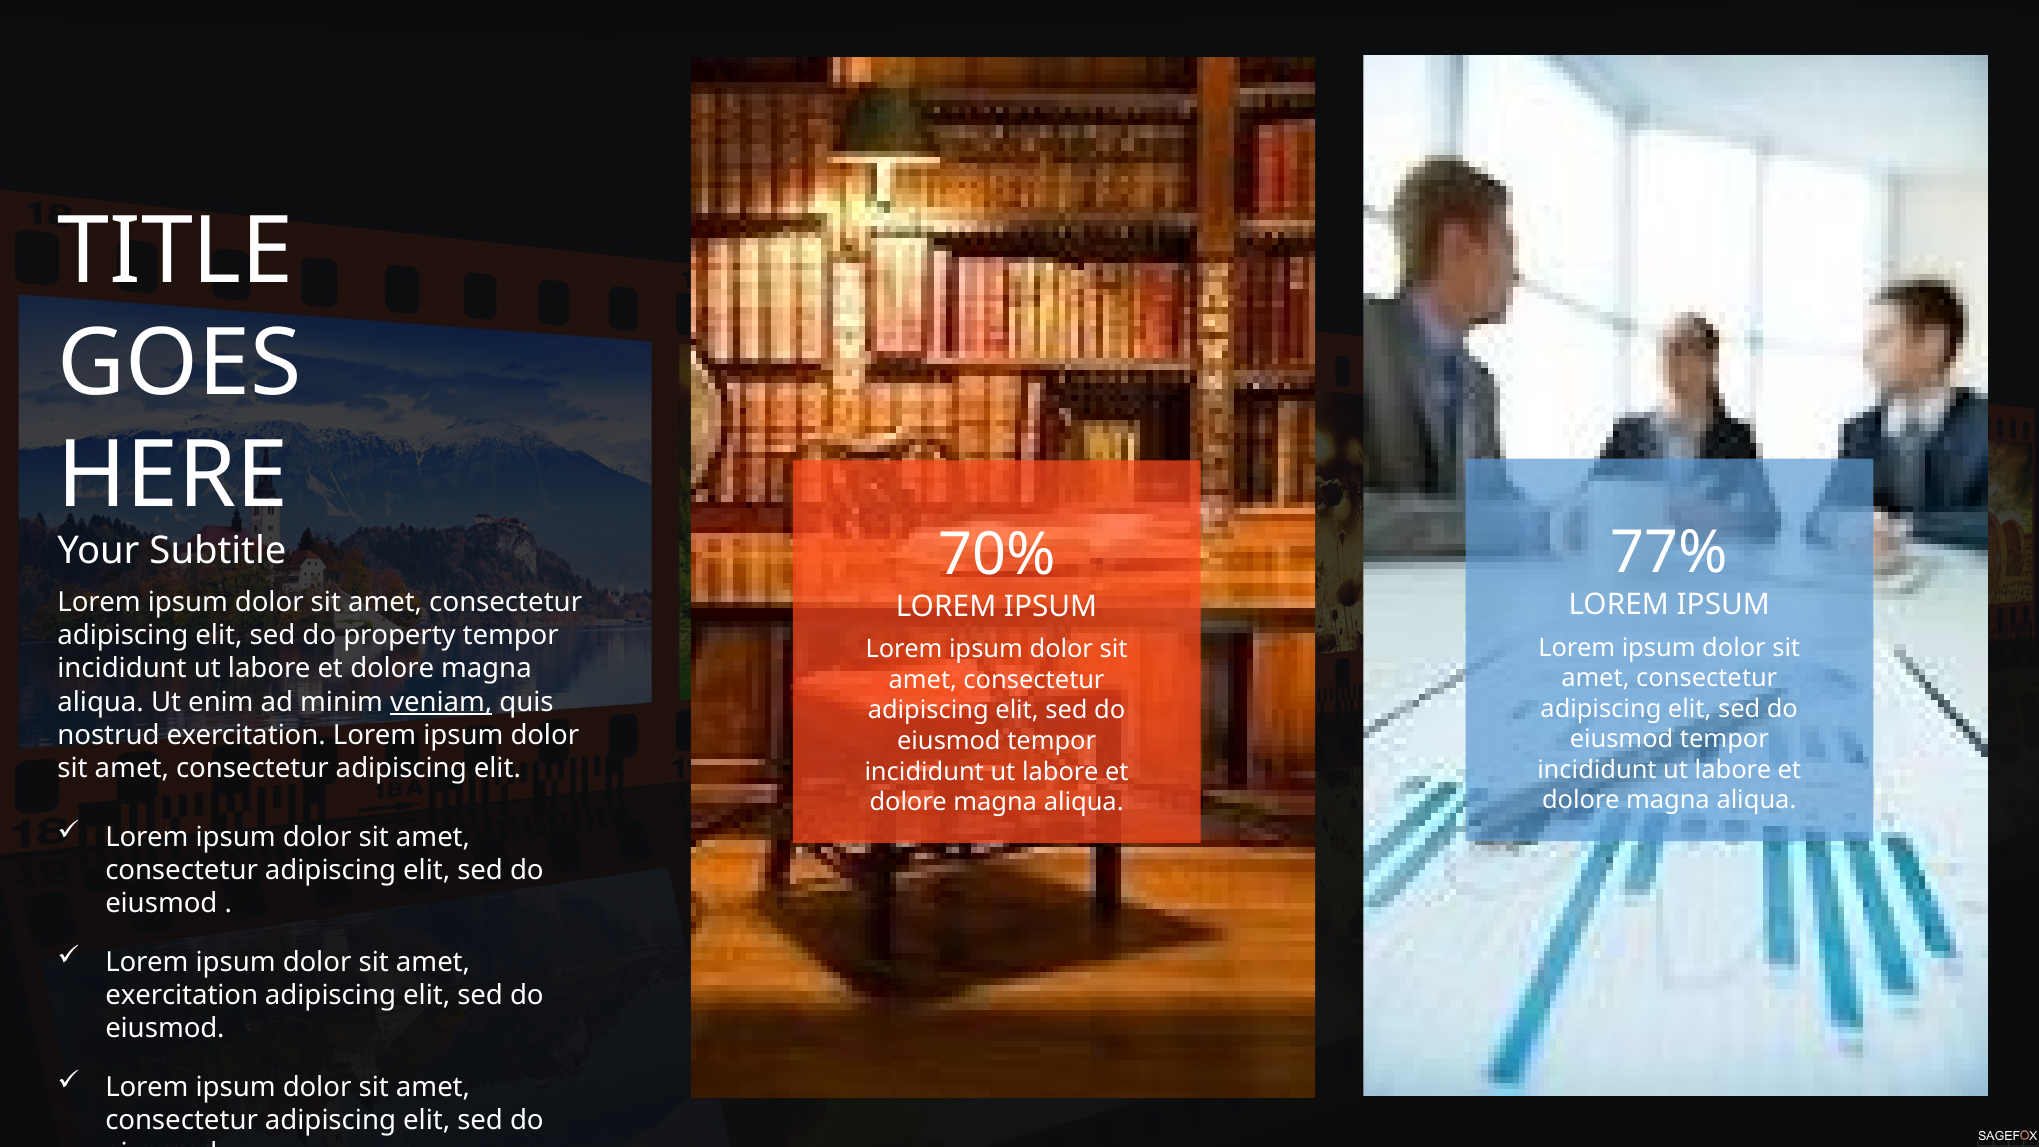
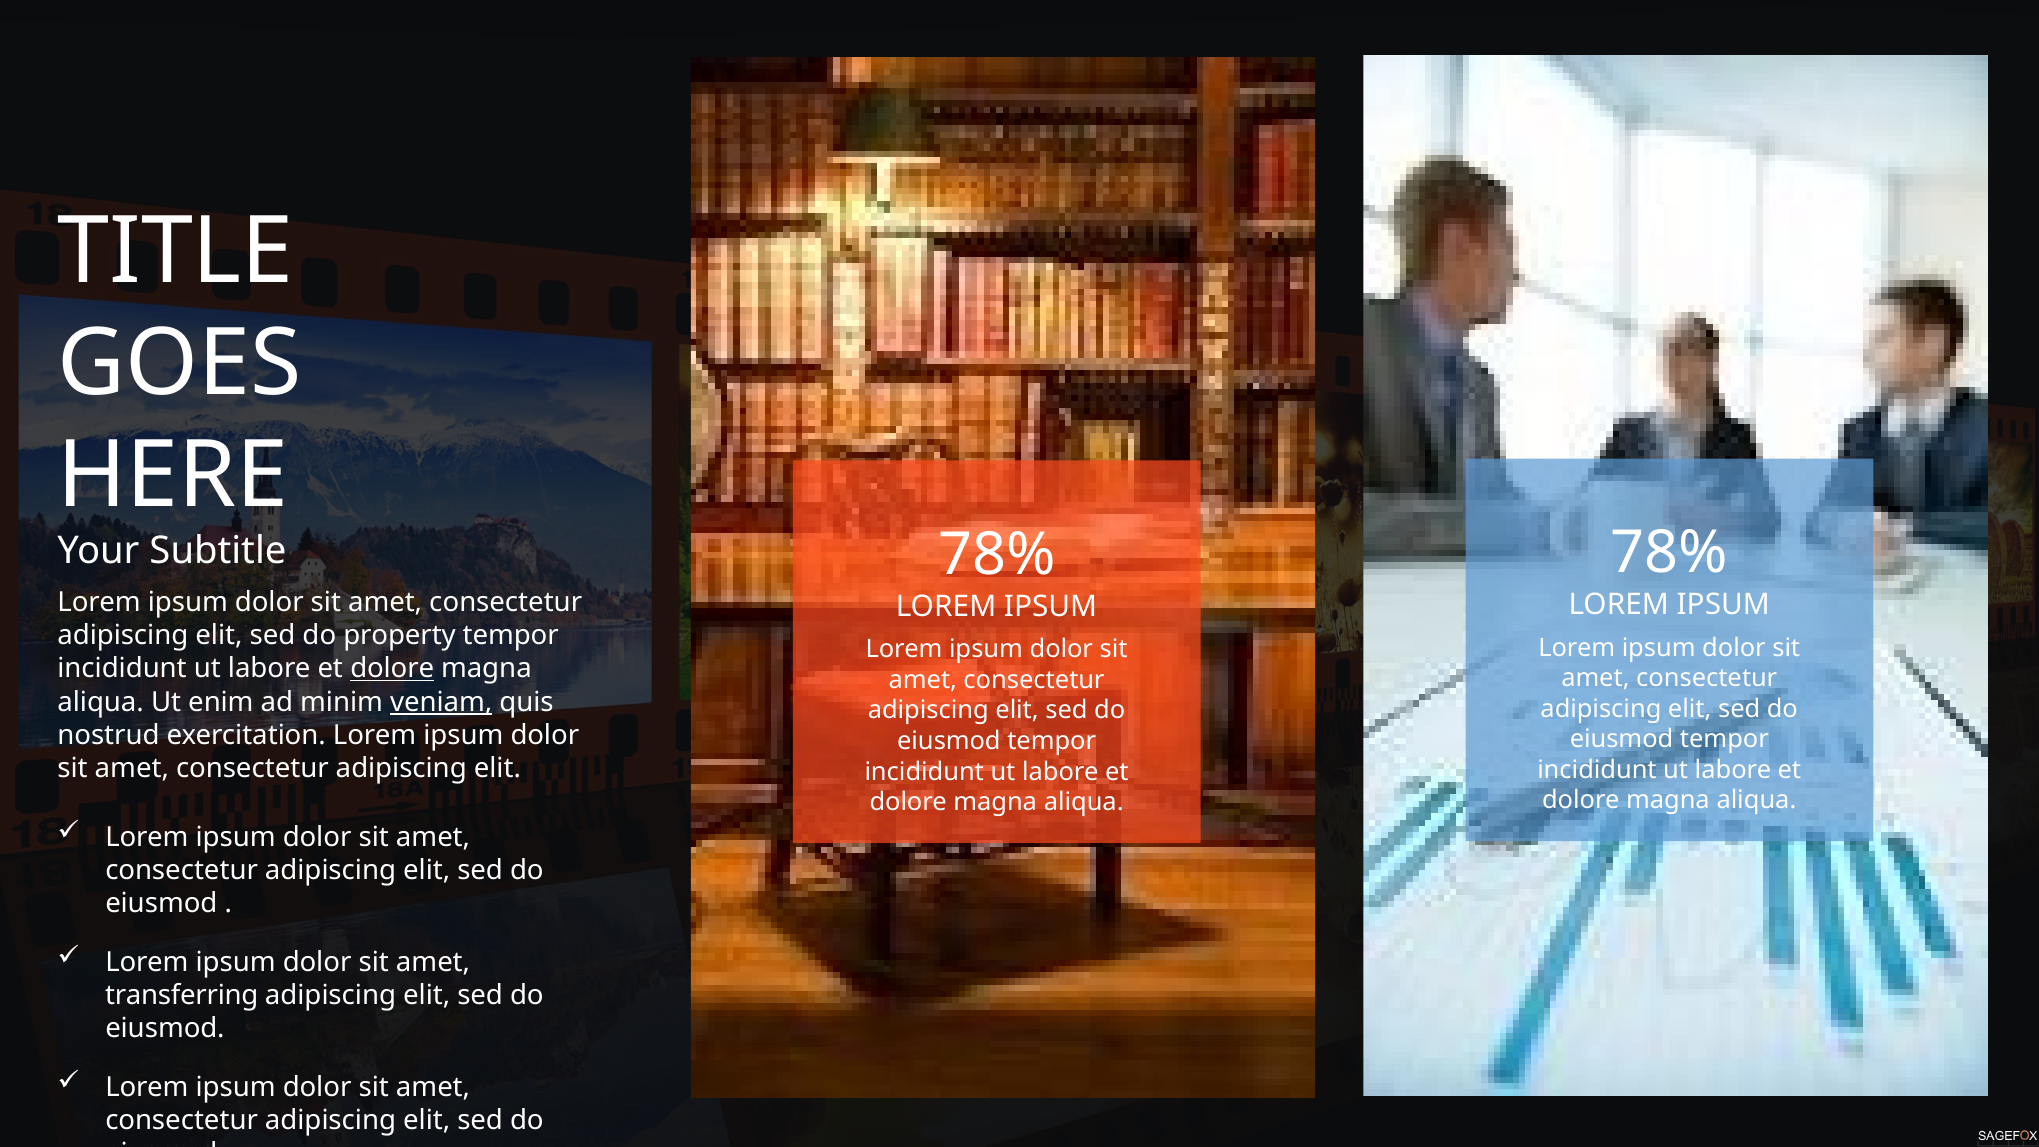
77% at (1669, 553): 77% -> 78%
70% at (997, 555): 70% -> 78%
dolore at (392, 669) underline: none -> present
exercitation at (182, 995): exercitation -> transferring
